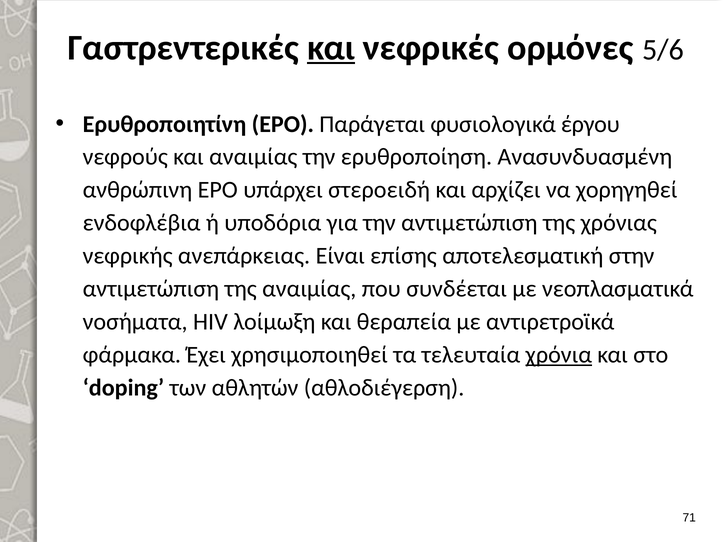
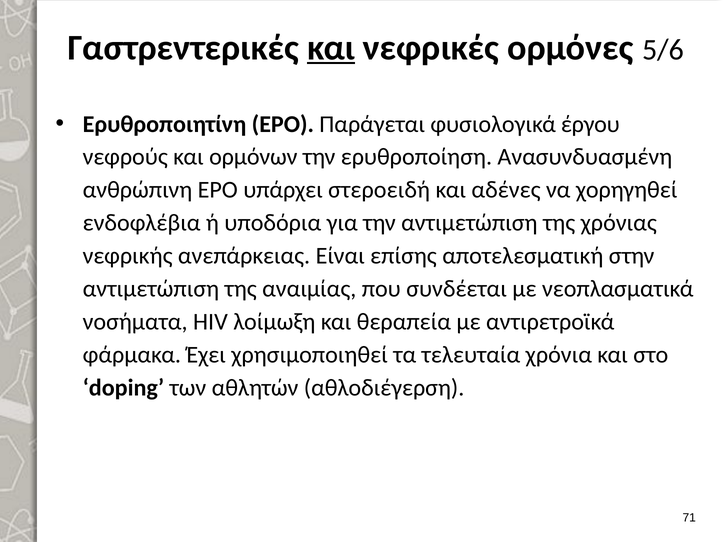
και αναιμίας: αναιμίας -> ορμόνων
αρχίζει: αρχίζει -> αδένες
χρόνια underline: present -> none
